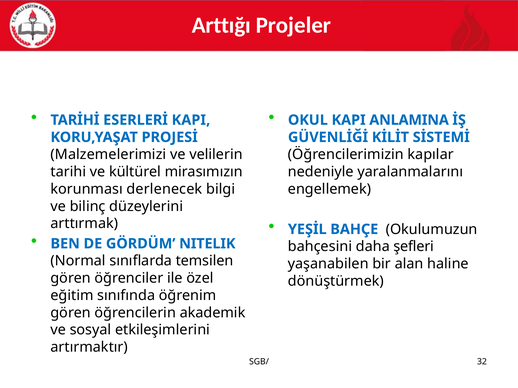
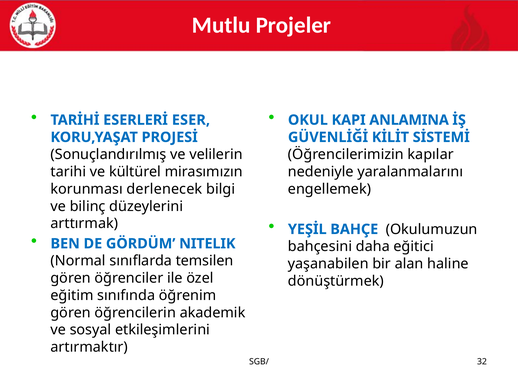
Arttığı: Arttığı -> Mutlu
ESERLERİ KAPI: KAPI -> ESER
Malzemelerimizi: Malzemelerimizi -> Sonuçlandırılmış
şefleri: şefleri -> eğitici
